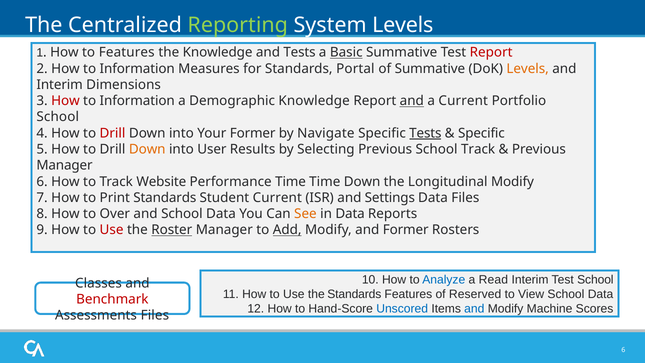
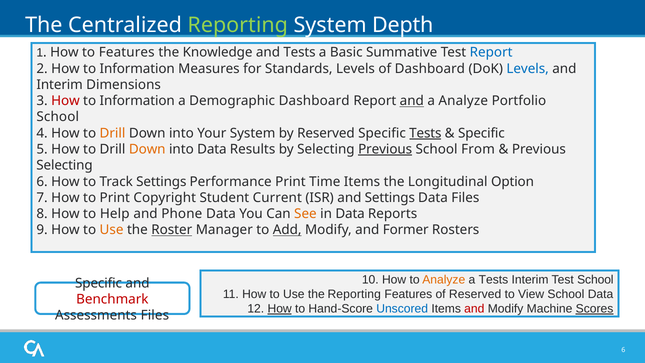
System Levels: Levels -> Depth
Basic underline: present -> none
Report at (491, 52) colour: red -> blue
Standards Portal: Portal -> Levels
of Summative: Summative -> Dashboard
Levels at (528, 69) colour: orange -> blue
Demographic Knowledge: Knowledge -> Dashboard
a Current: Current -> Analyze
Drill at (113, 133) colour: red -> orange
Your Former: Former -> System
by Navigate: Navigate -> Reserved
into User: User -> Data
Previous at (385, 149) underline: none -> present
School Track: Track -> From
Manager at (64, 165): Manager -> Selecting
Track Website: Website -> Settings
Performance Time: Time -> Print
Time Down: Down -> Items
Longitudinal Modify: Modify -> Option
Print Standards: Standards -> Copyright
Over: Over -> Help
and School: School -> Phone
Use at (112, 230) colour: red -> orange
Analyze at (444, 280) colour: blue -> orange
a Read: Read -> Tests
Classes at (98, 283): Classes -> Specific
the Standards: Standards -> Reporting
How at (280, 309) underline: none -> present
and at (474, 309) colour: blue -> red
Scores underline: none -> present
